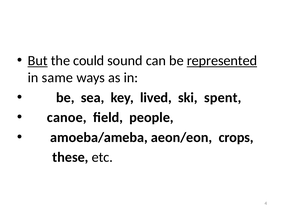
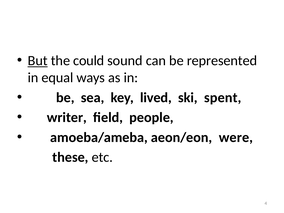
represented underline: present -> none
same: same -> equal
canoe: canoe -> writer
crops: crops -> were
